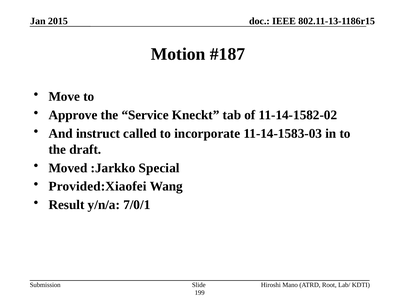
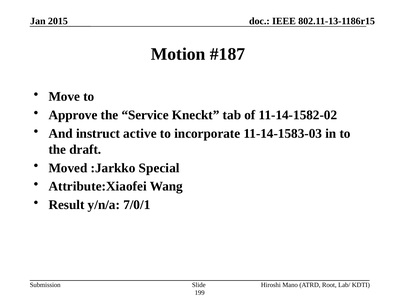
called: called -> active
Provided:Xiaofei: Provided:Xiaofei -> Attribute:Xiaofei
